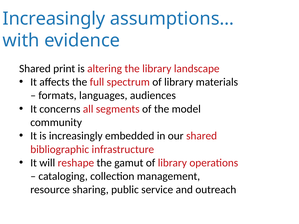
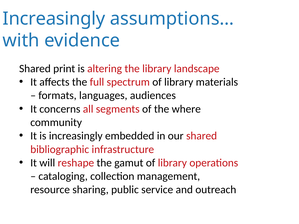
model: model -> where
